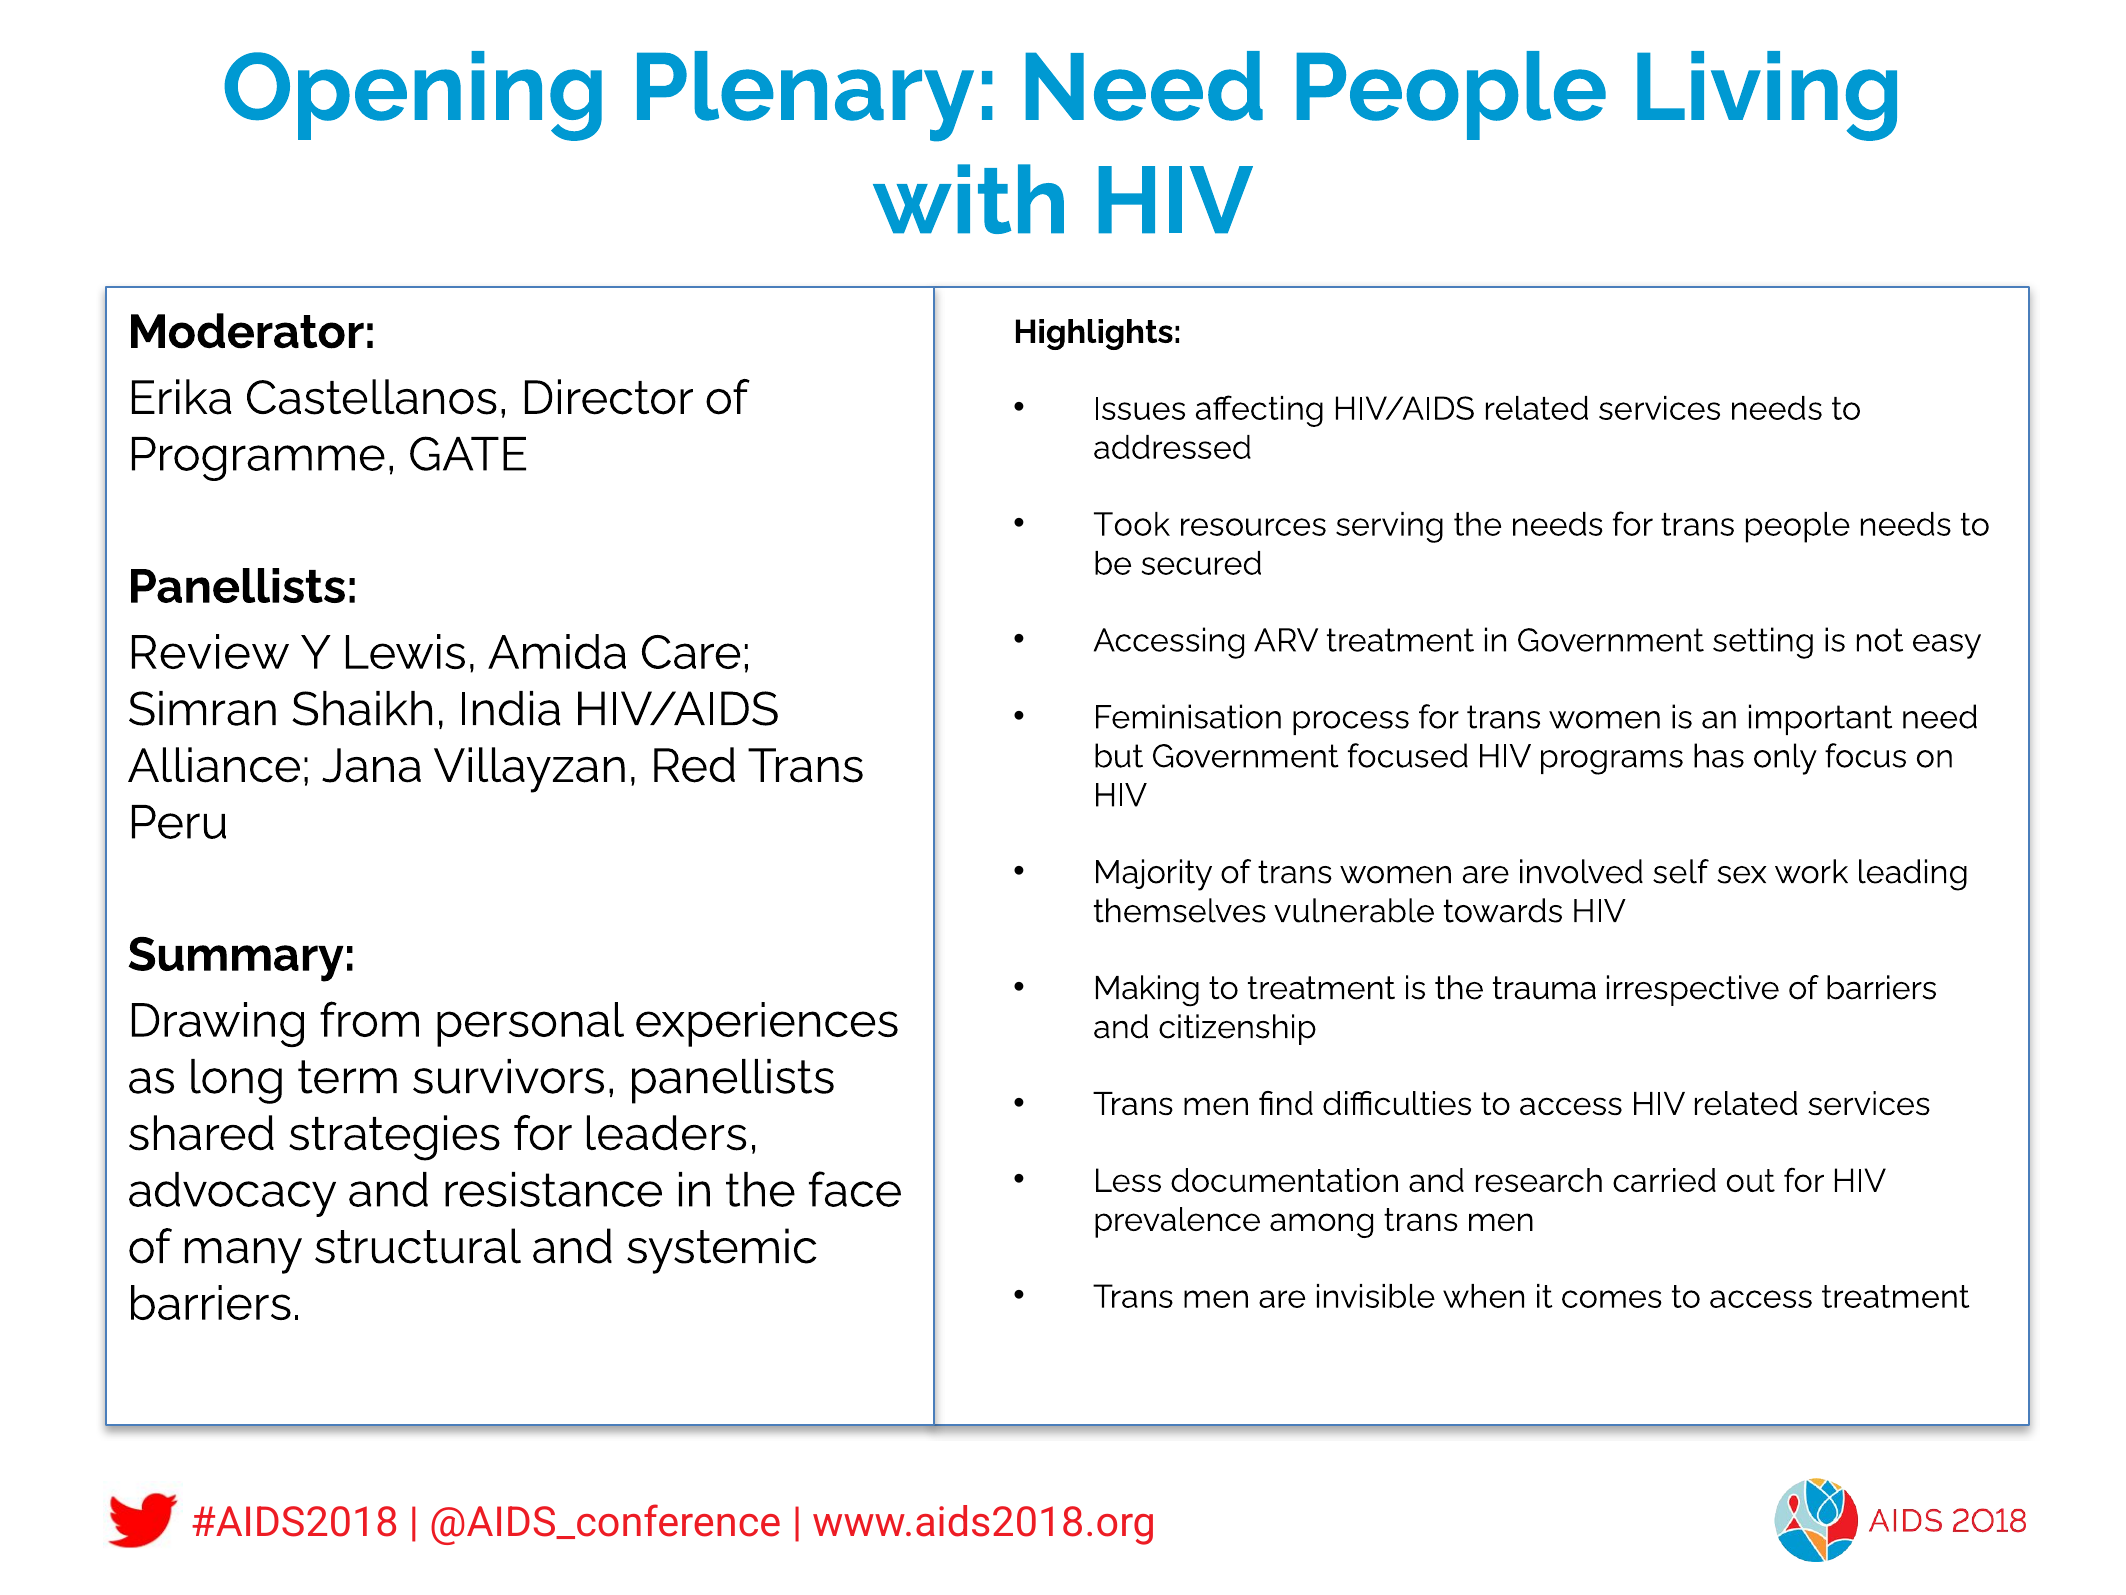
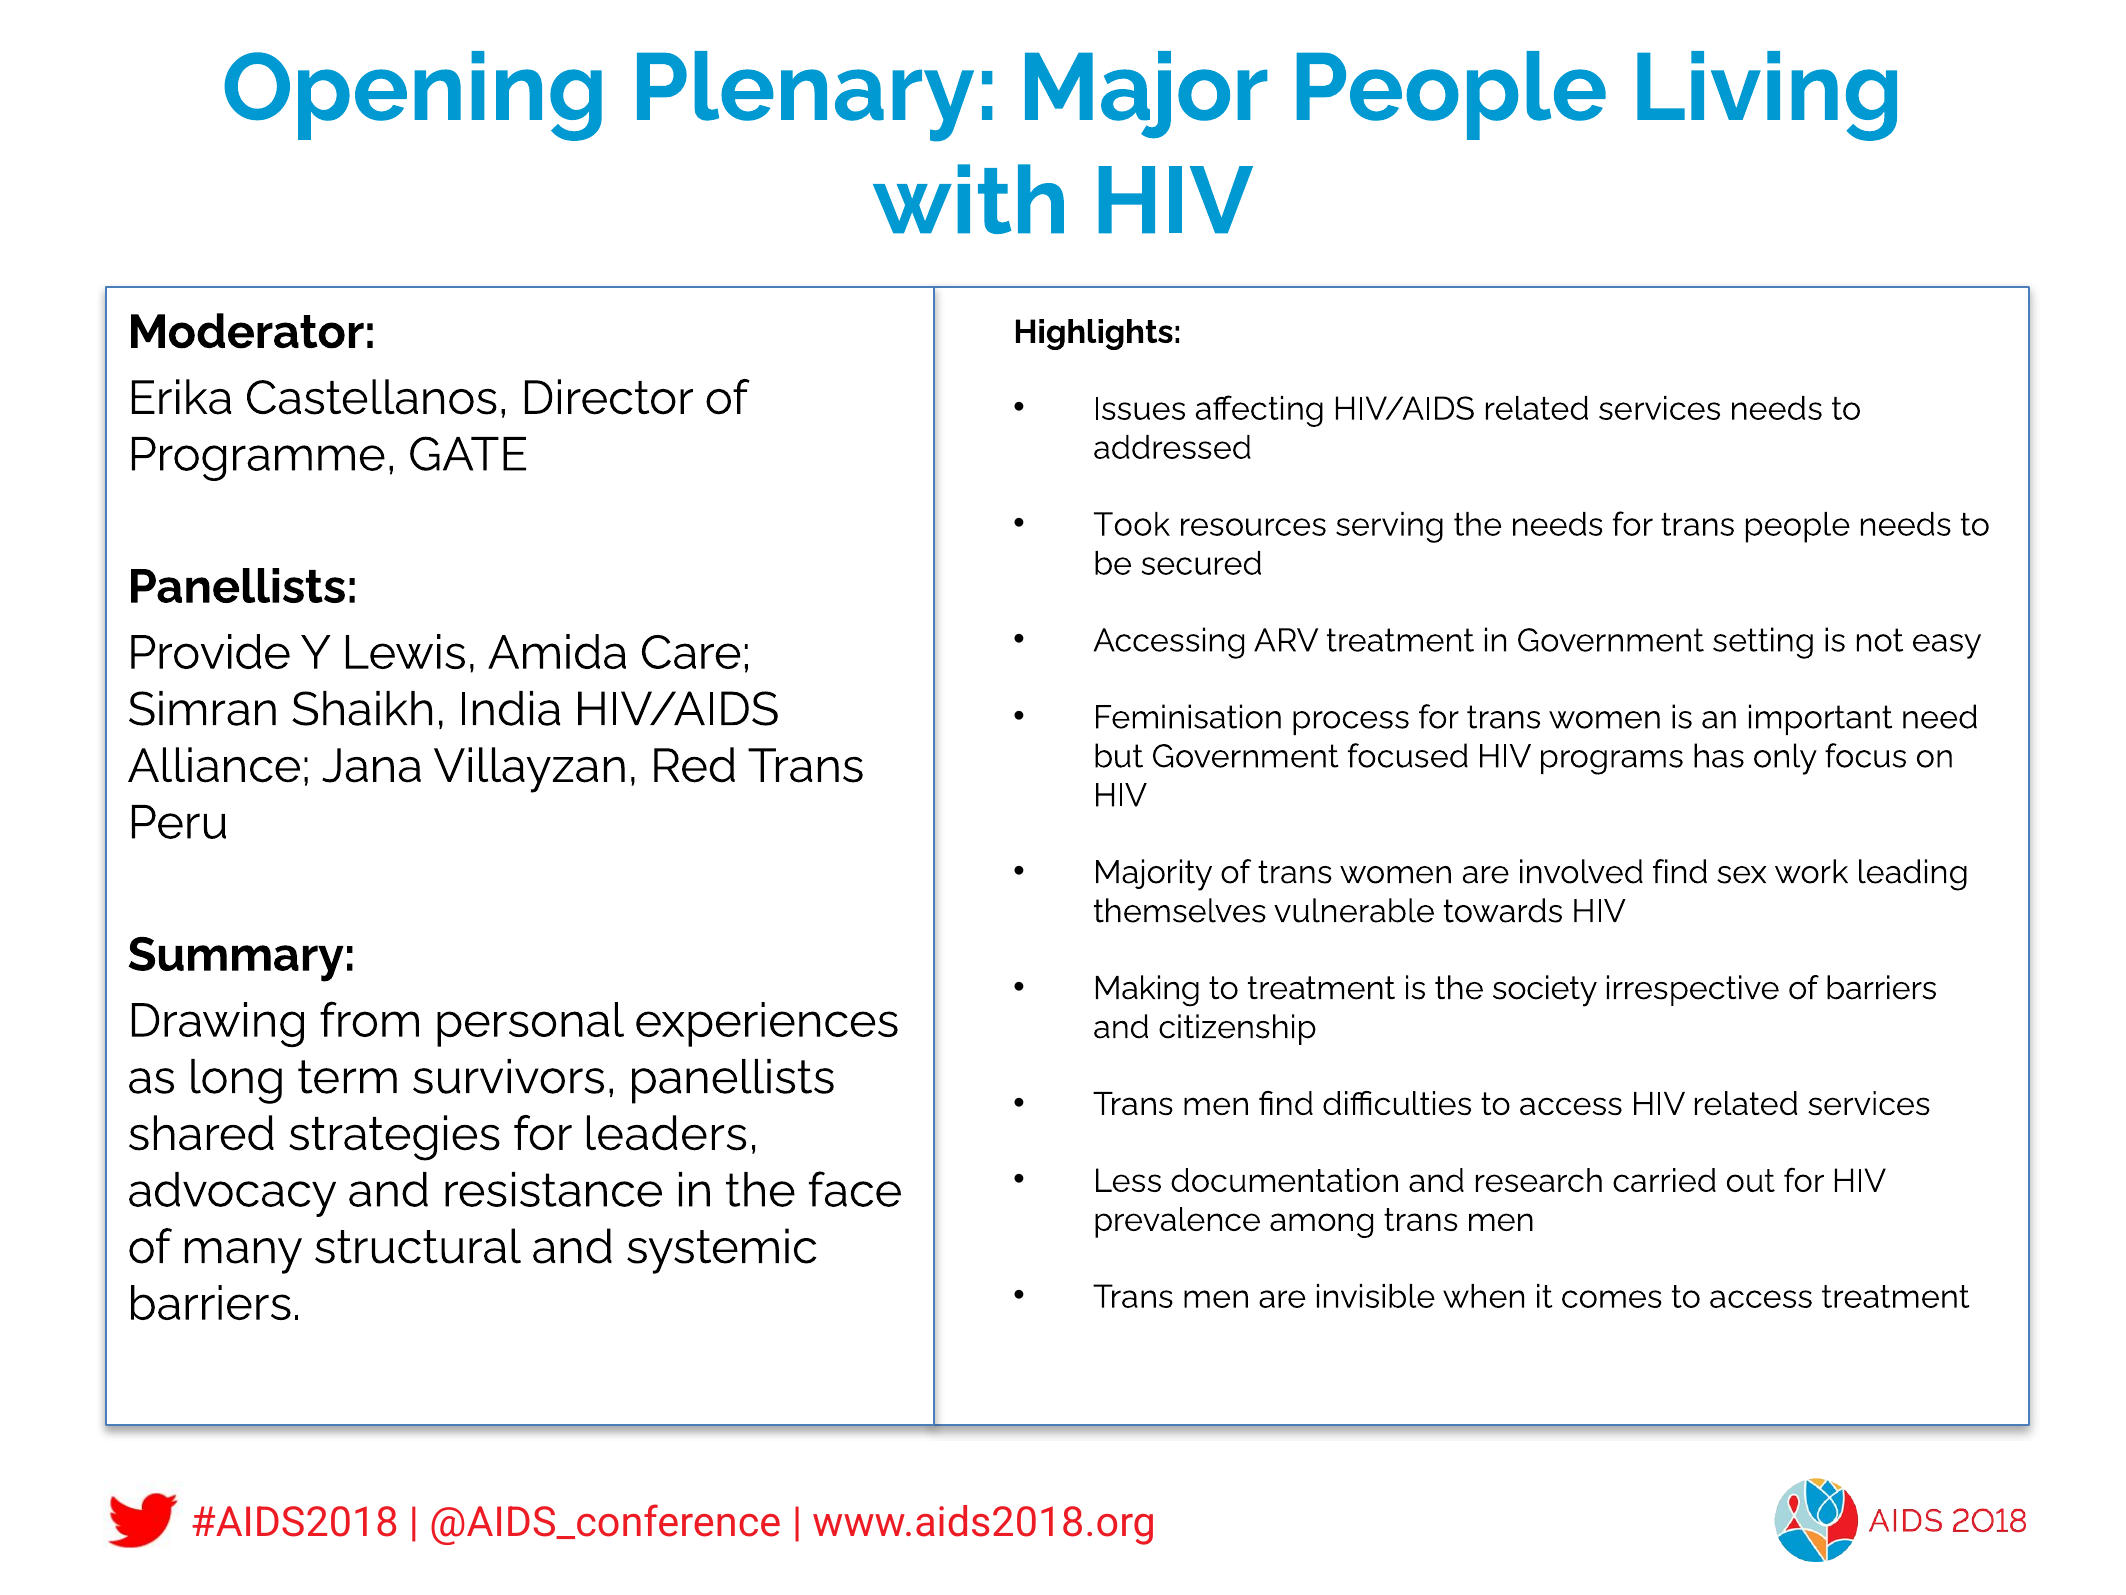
Plenary Need: Need -> Major
Review: Review -> Provide
involved self: self -> find
trauma: trauma -> society
